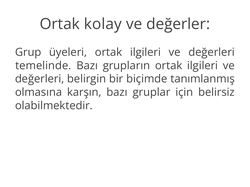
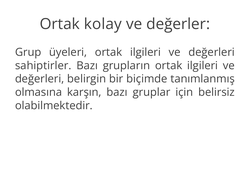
temelinde: temelinde -> sahiptirler
